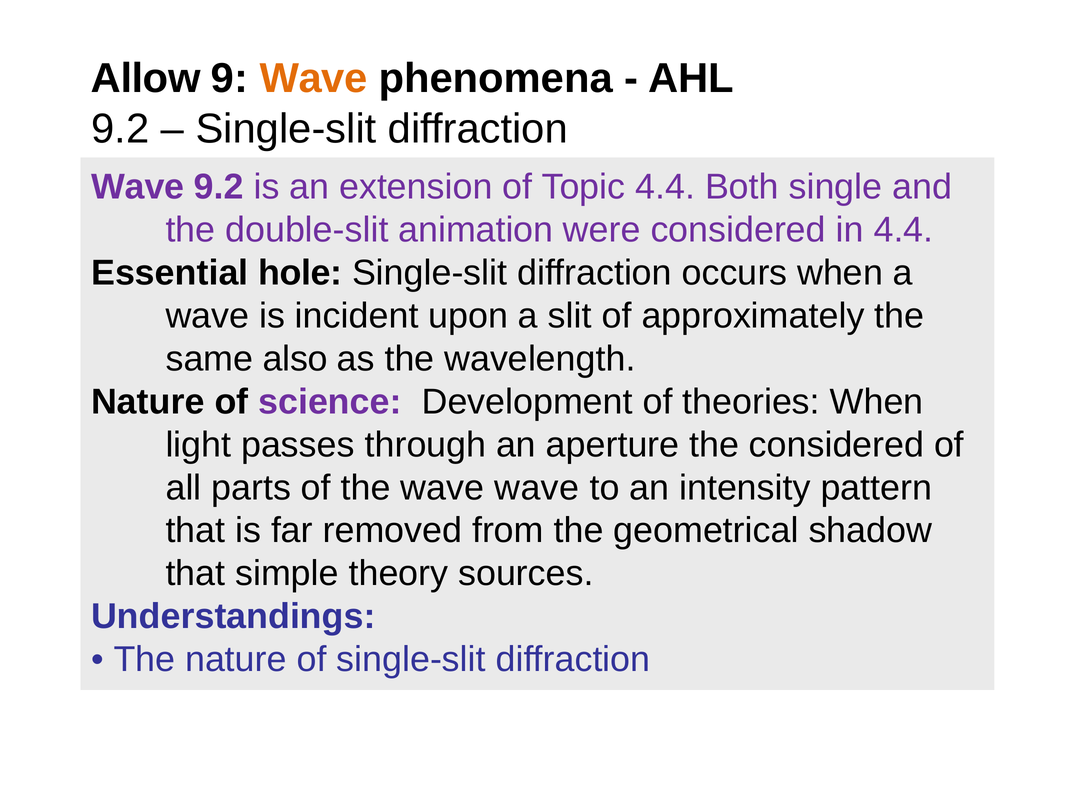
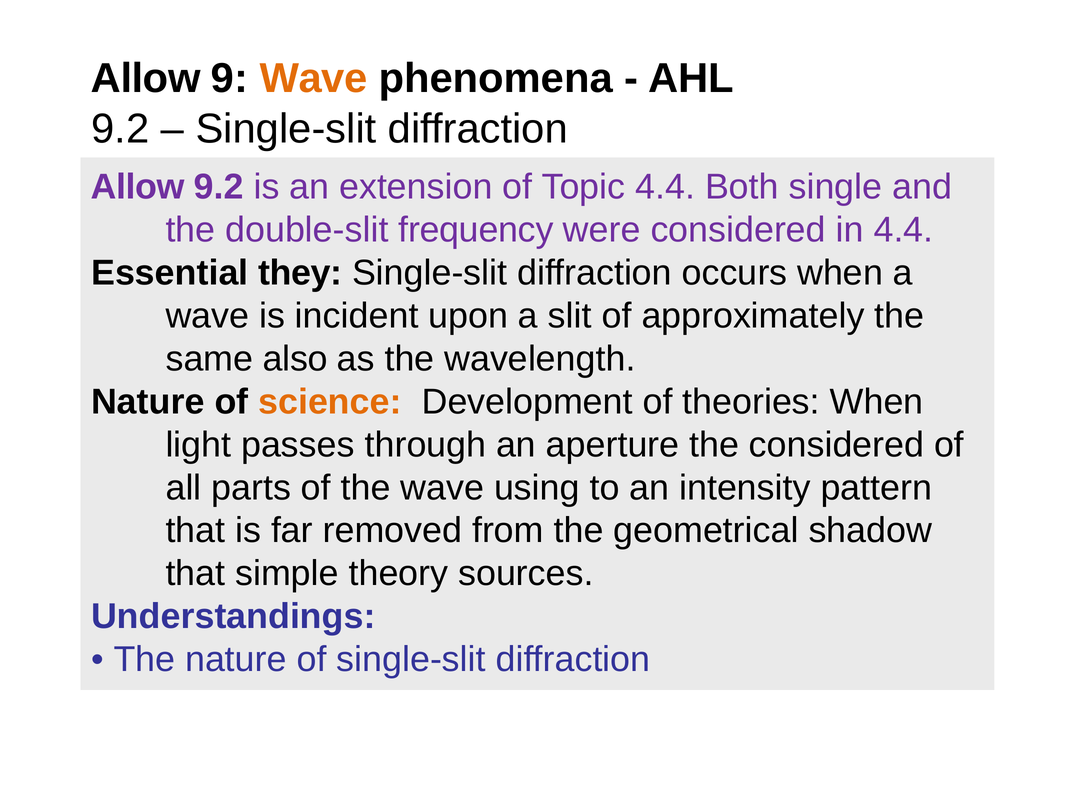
Wave at (138, 187): Wave -> Allow
animation: animation -> frequency
hole: hole -> they
science colour: purple -> orange
wave wave: wave -> using
